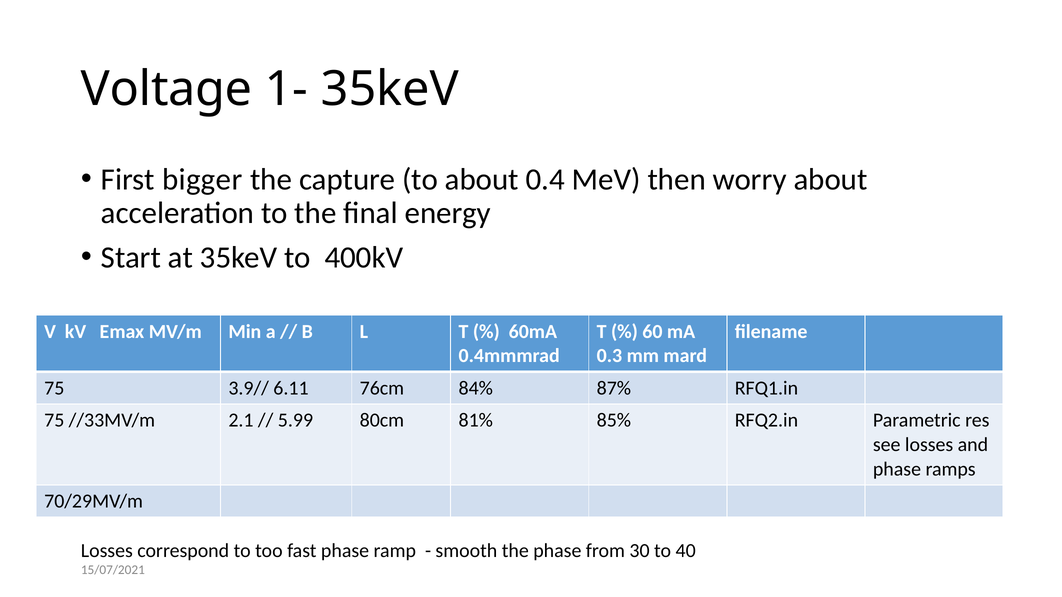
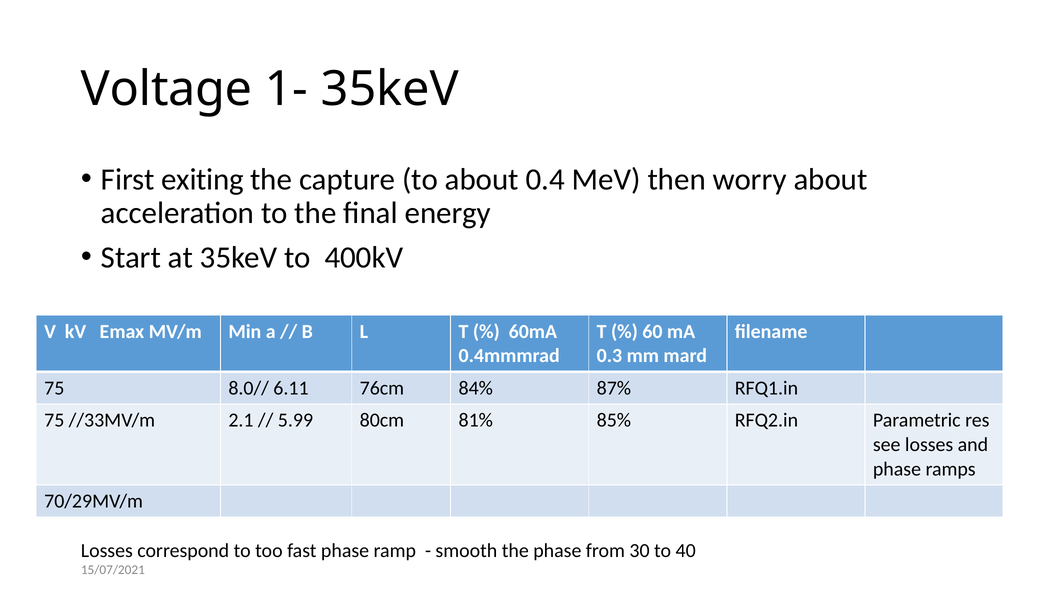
bigger: bigger -> exiting
3.9//: 3.9// -> 8.0//
